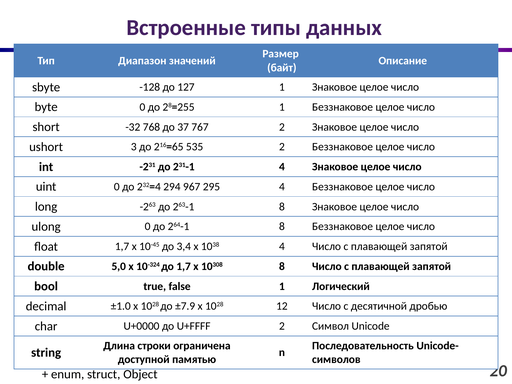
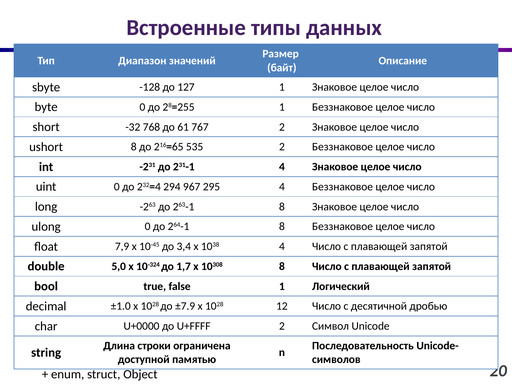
37: 37 -> 61
ushort 3: 3 -> 8
float 1,7: 1,7 -> 7,9
